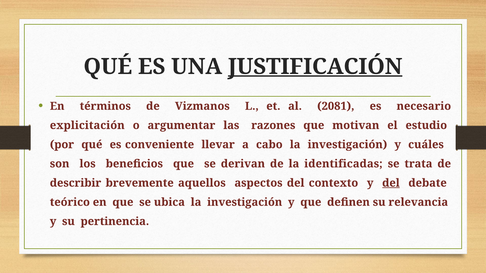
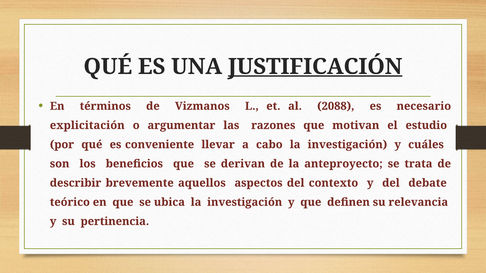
2081: 2081 -> 2088
identificadas: identificadas -> anteproyecto
del at (391, 183) underline: present -> none
